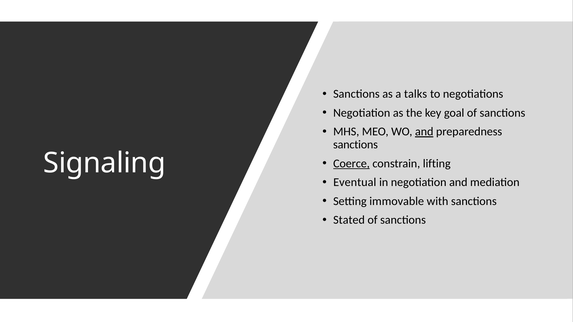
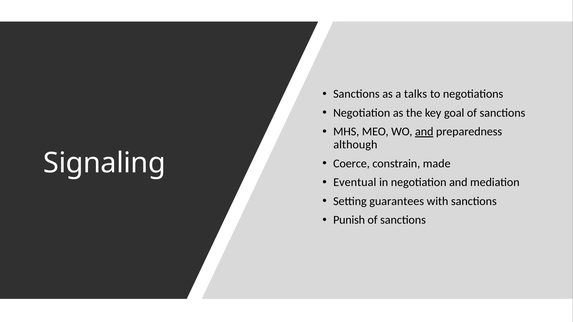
sanctions at (356, 145): sanctions -> although
Coerce underline: present -> none
lifting: lifting -> made
immovable: immovable -> guarantees
Stated: Stated -> Punish
